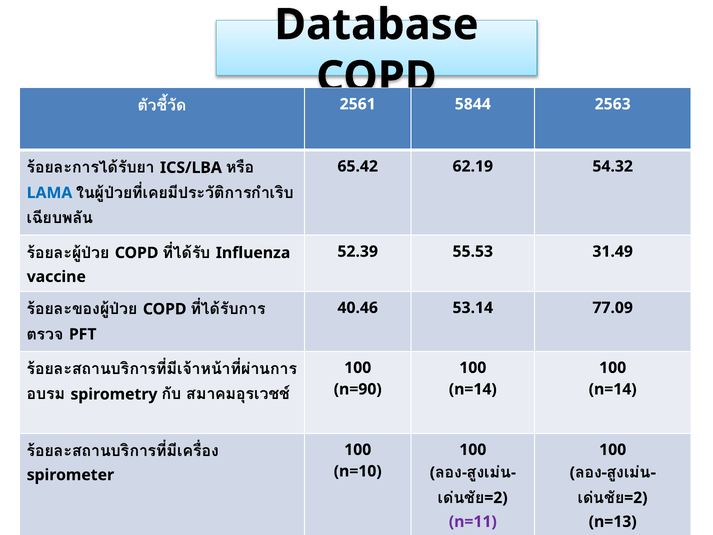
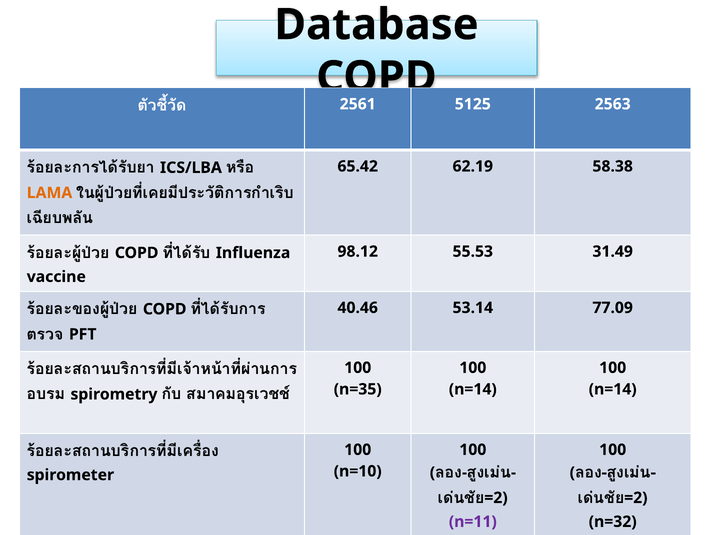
5844: 5844 -> 5125
54.32: 54.32 -> 58.38
LAMA colour: blue -> orange
52.39: 52.39 -> 98.12
n=90: n=90 -> n=35
n=13: n=13 -> n=32
